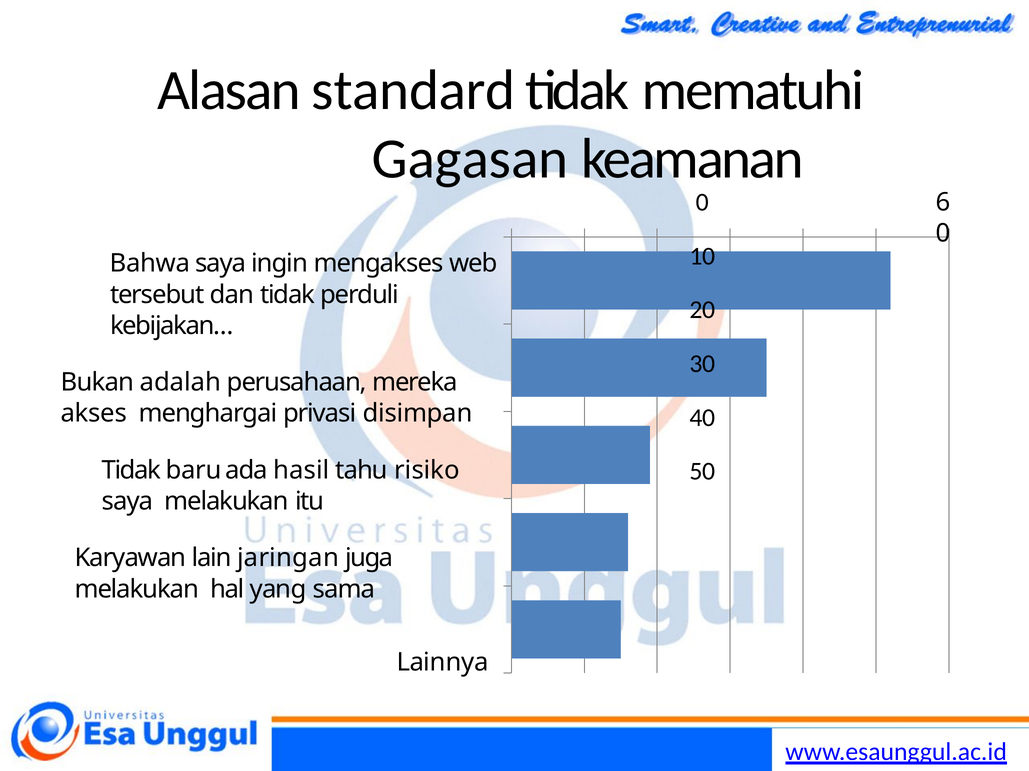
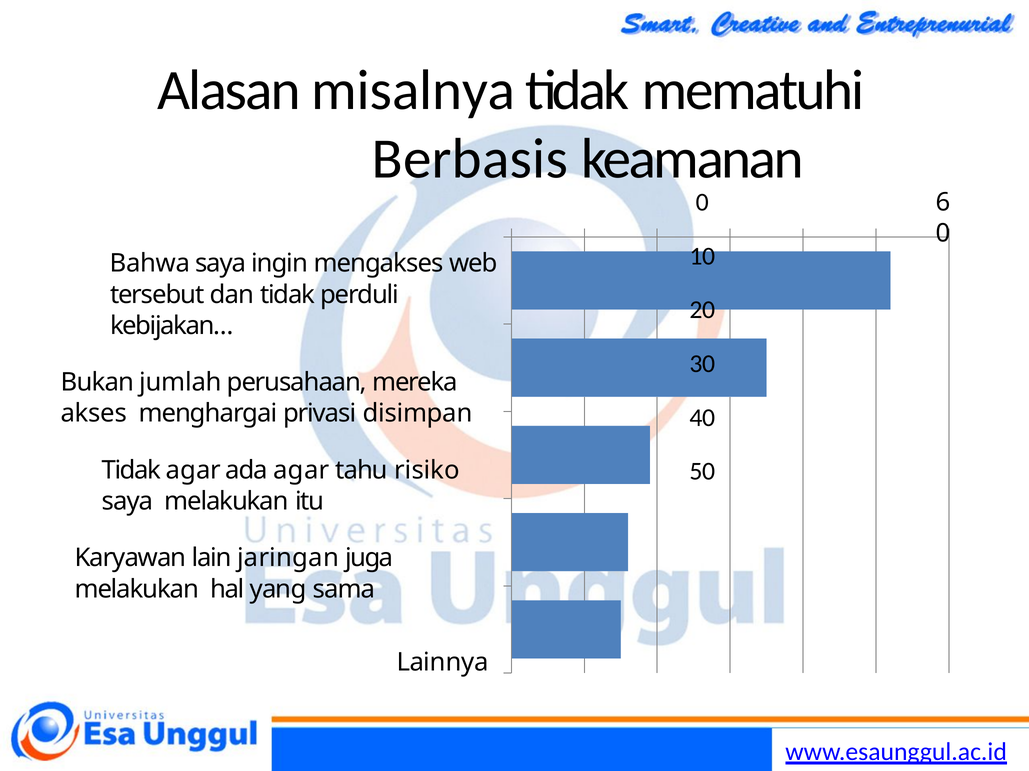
standard: standard -> misalnya
Gagasan: Gagasan -> Berbasis
adalah: adalah -> jumlah
Tidak baru: baru -> agar
ada hasil: hasil -> agar
